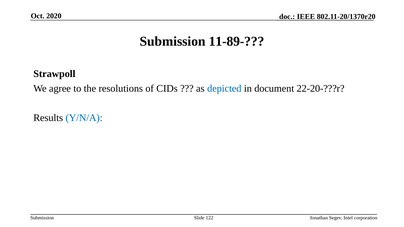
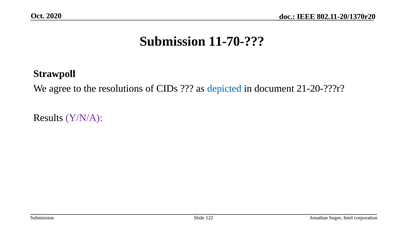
11-89-: 11-89- -> 11-70-
22-20-???r: 22-20-???r -> 21-20-???r
Y/N/A colour: blue -> purple
